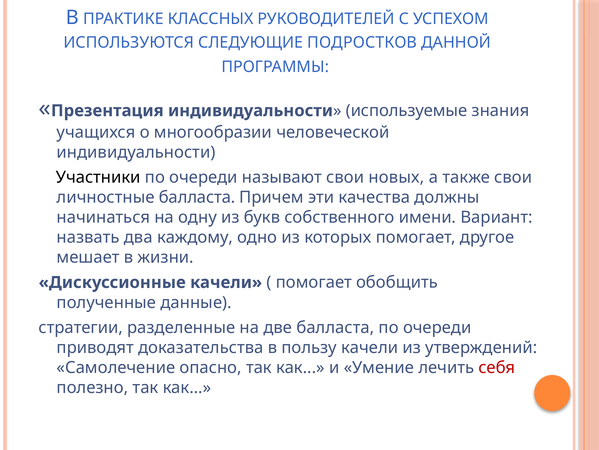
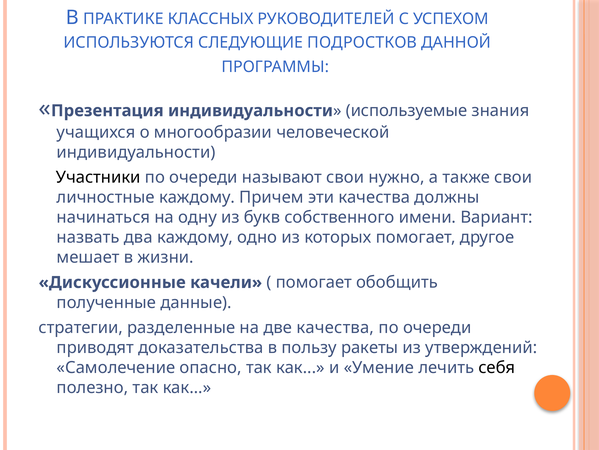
новых: новых -> нужно
личностные балласта: балласта -> каждому
две балласта: балласта -> качества
пользу качели: качели -> ракеты
себя colour: red -> black
